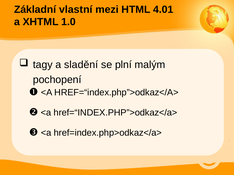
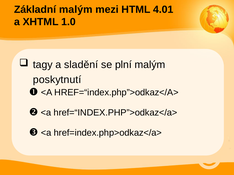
Základní vlastní: vlastní -> malým
pochopení: pochopení -> poskytnutí
